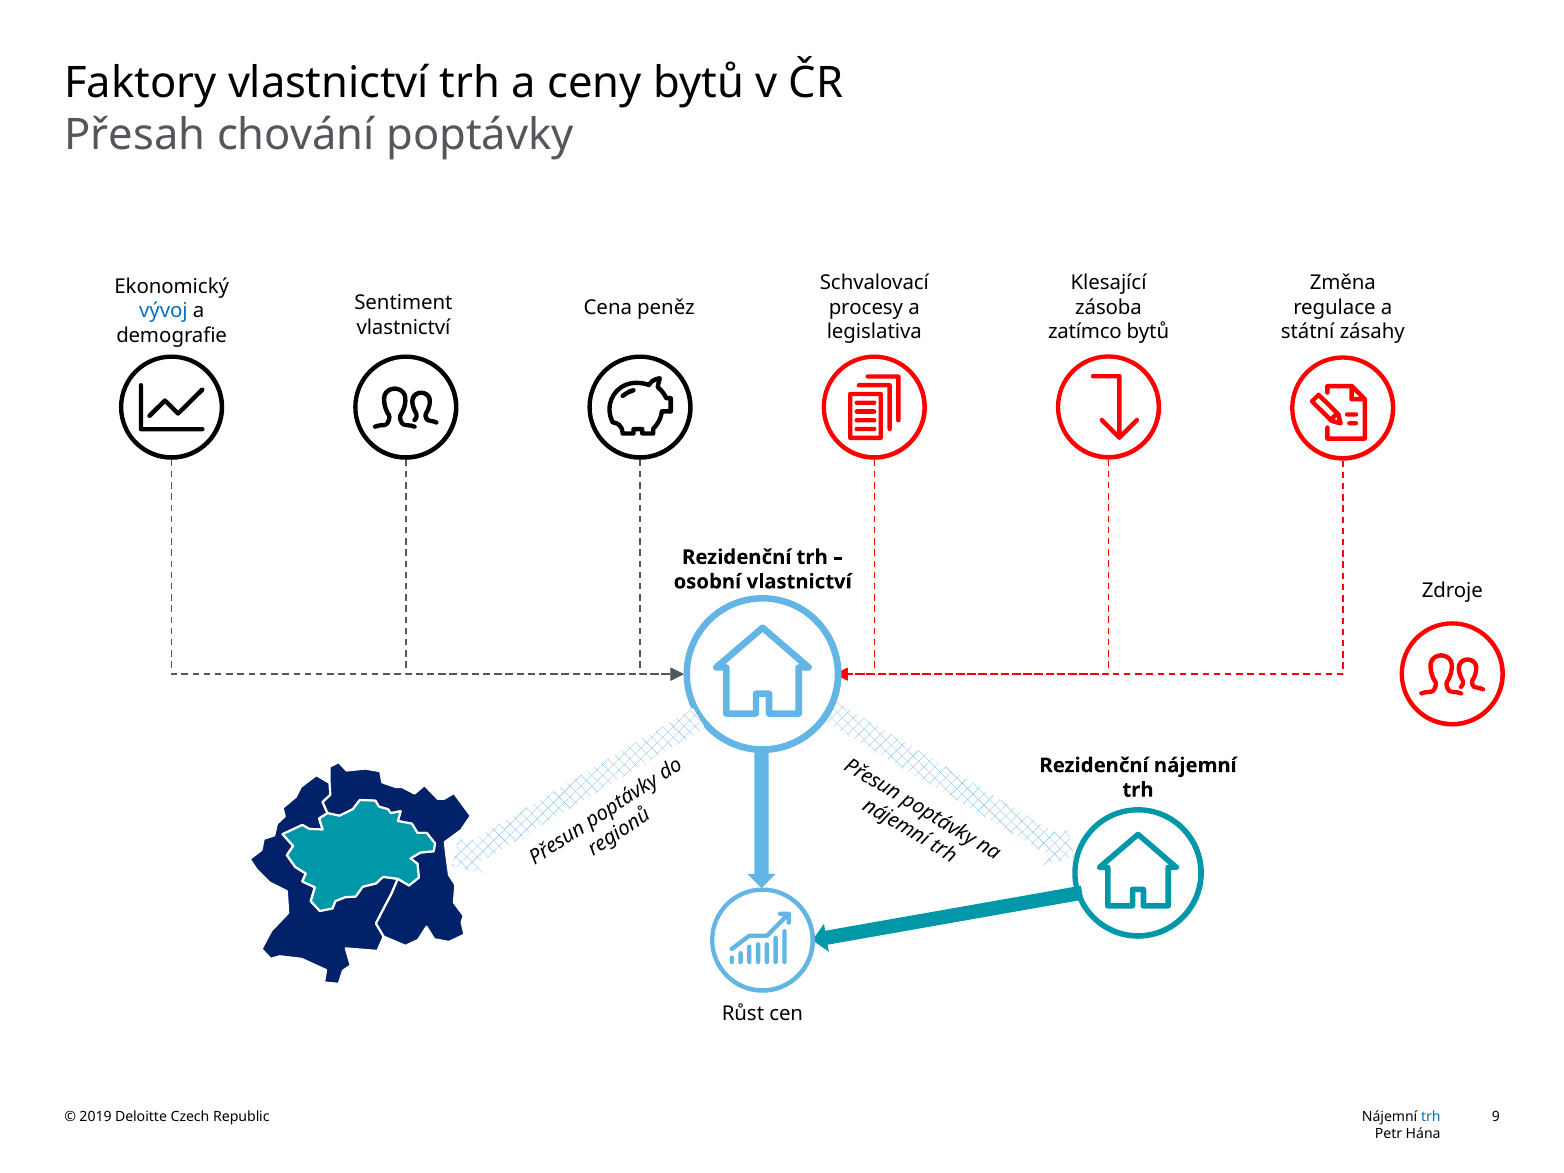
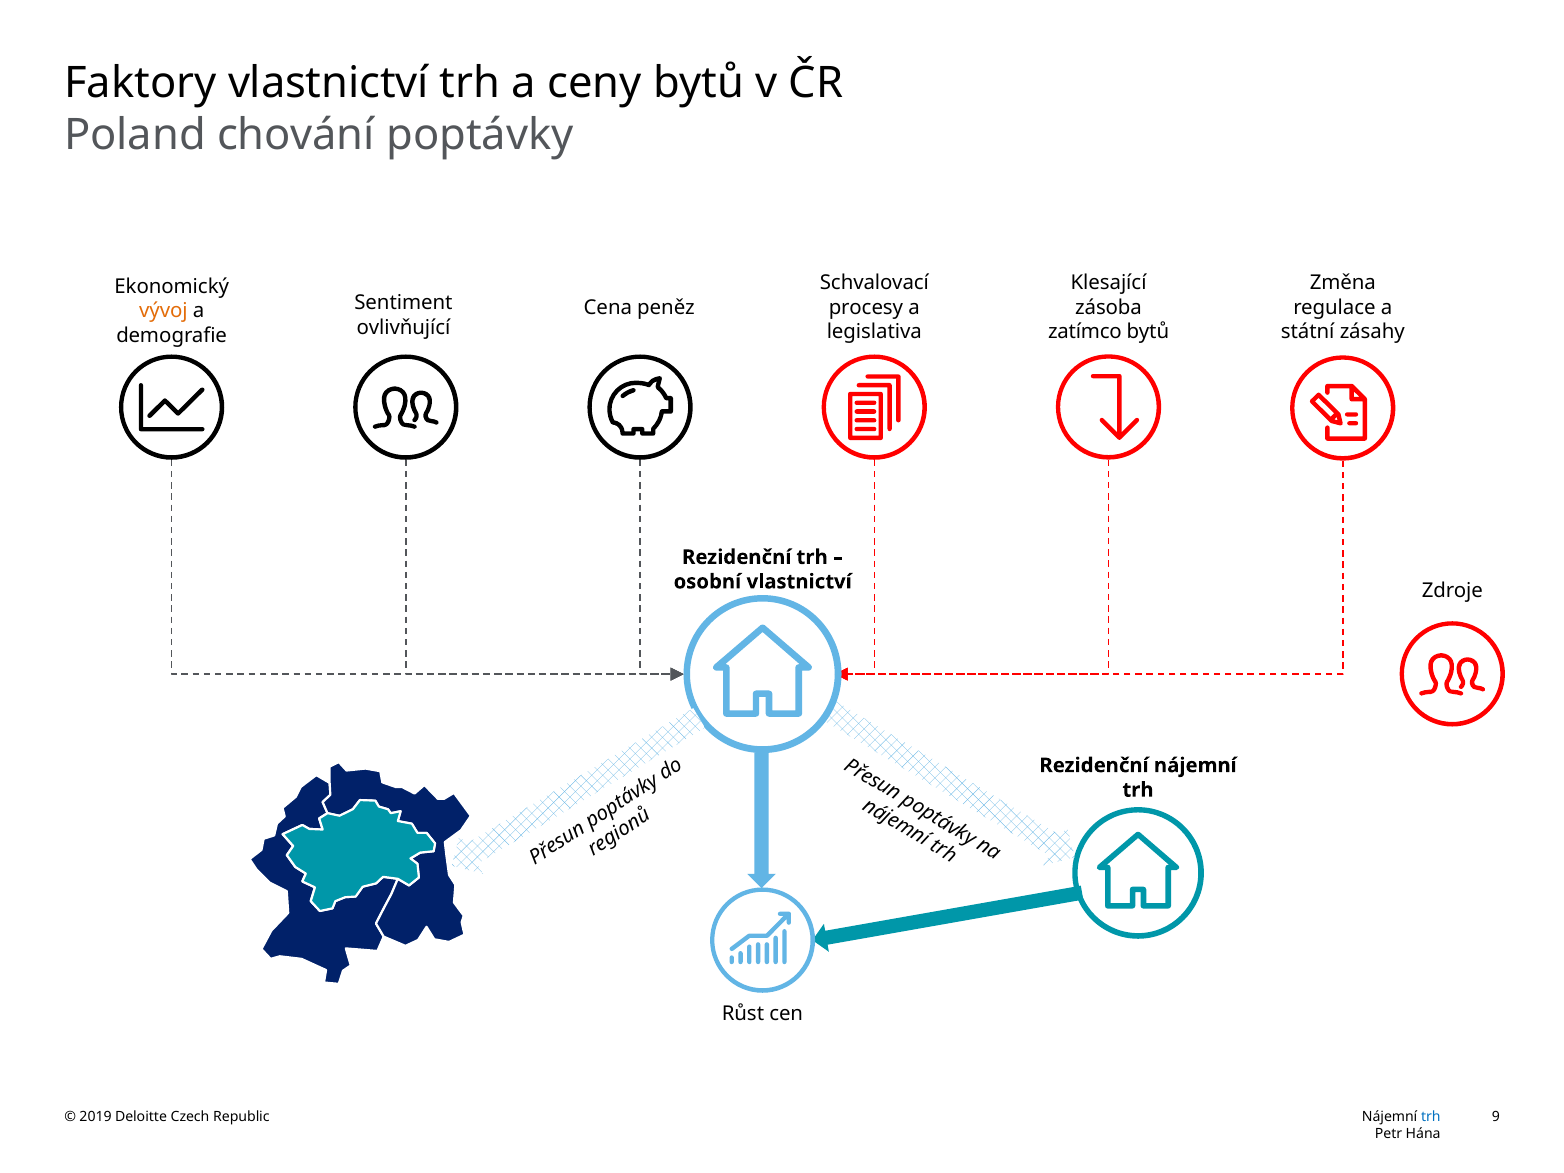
Přesah: Přesah -> Poland
vývoj colour: blue -> orange
vlastnictví at (404, 328): vlastnictví -> ovlivňující
